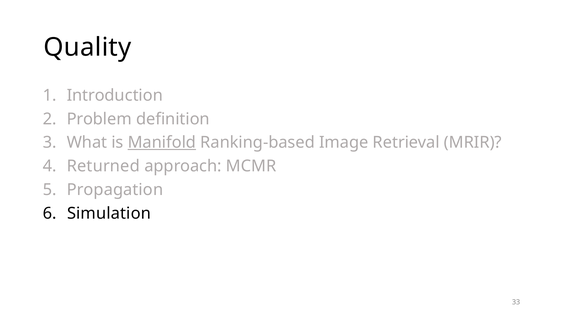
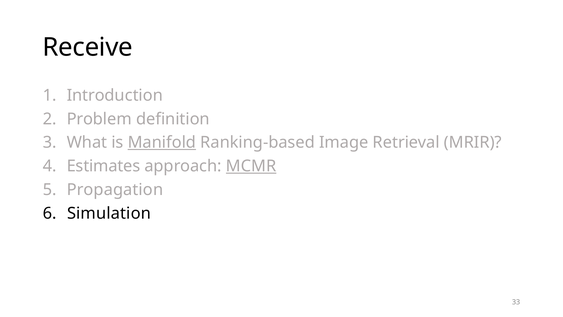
Quality: Quality -> Receive
Returned: Returned -> Estimates
MCMR underline: none -> present
